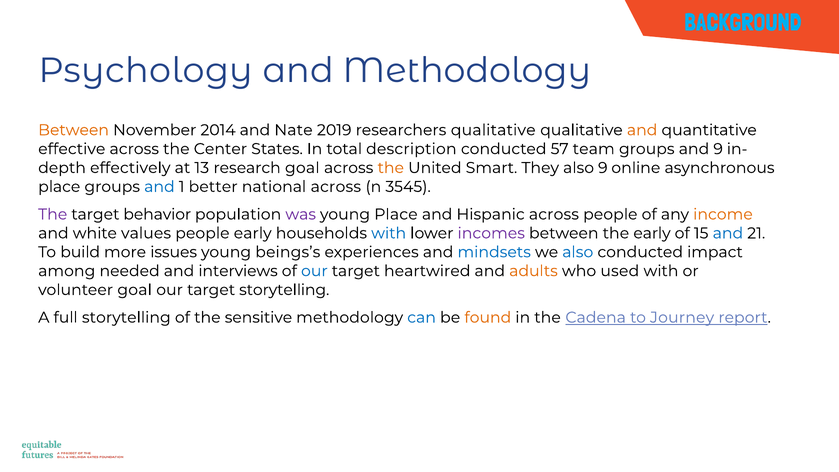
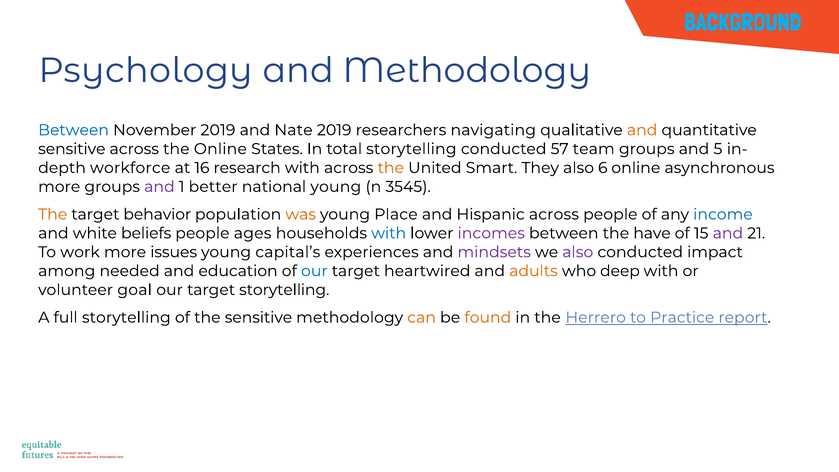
Between at (74, 130) colour: orange -> blue
November 2014: 2014 -> 2019
researchers qualitative: qualitative -> navigating
effective at (72, 149): effective -> sensitive
the Center: Center -> Online
total description: description -> storytelling
and 9: 9 -> 5
effectively: effectively -> workforce
13: 13 -> 16
research goal: goal -> with
also 9: 9 -> 6
place at (59, 187): place -> more
and at (159, 187) colour: blue -> purple
national across: across -> young
The at (53, 214) colour: purple -> orange
was colour: purple -> orange
income colour: orange -> blue
values: values -> beliefs
people early: early -> ages
the early: early -> have
and at (728, 233) colour: blue -> purple
build: build -> work
beings’s: beings’s -> capital’s
mindsets colour: blue -> purple
also at (578, 252) colour: blue -> purple
interviews: interviews -> education
used: used -> deep
can colour: blue -> orange
Cadena: Cadena -> Herrero
Journey: Journey -> Practice
